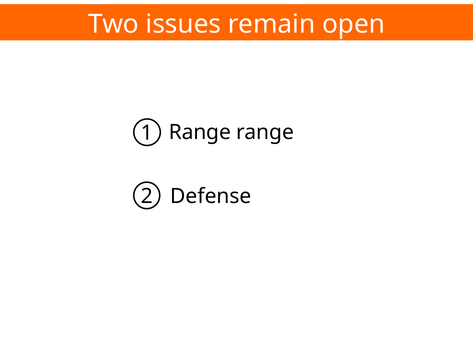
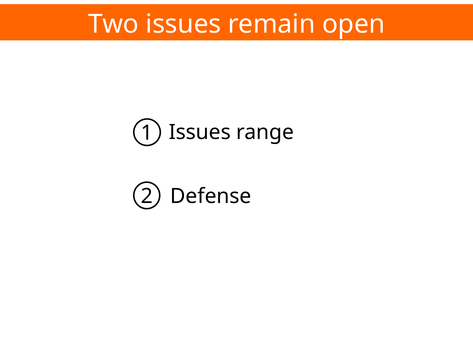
Range at (200, 132): Range -> Issues
